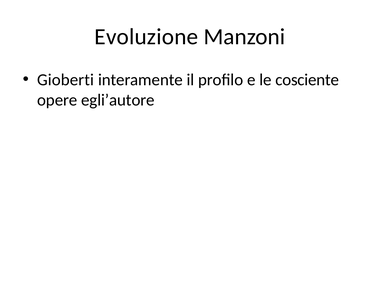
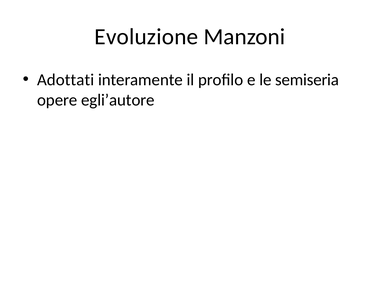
Gioberti: Gioberti -> Adottati
cosciente: cosciente -> semiseria
